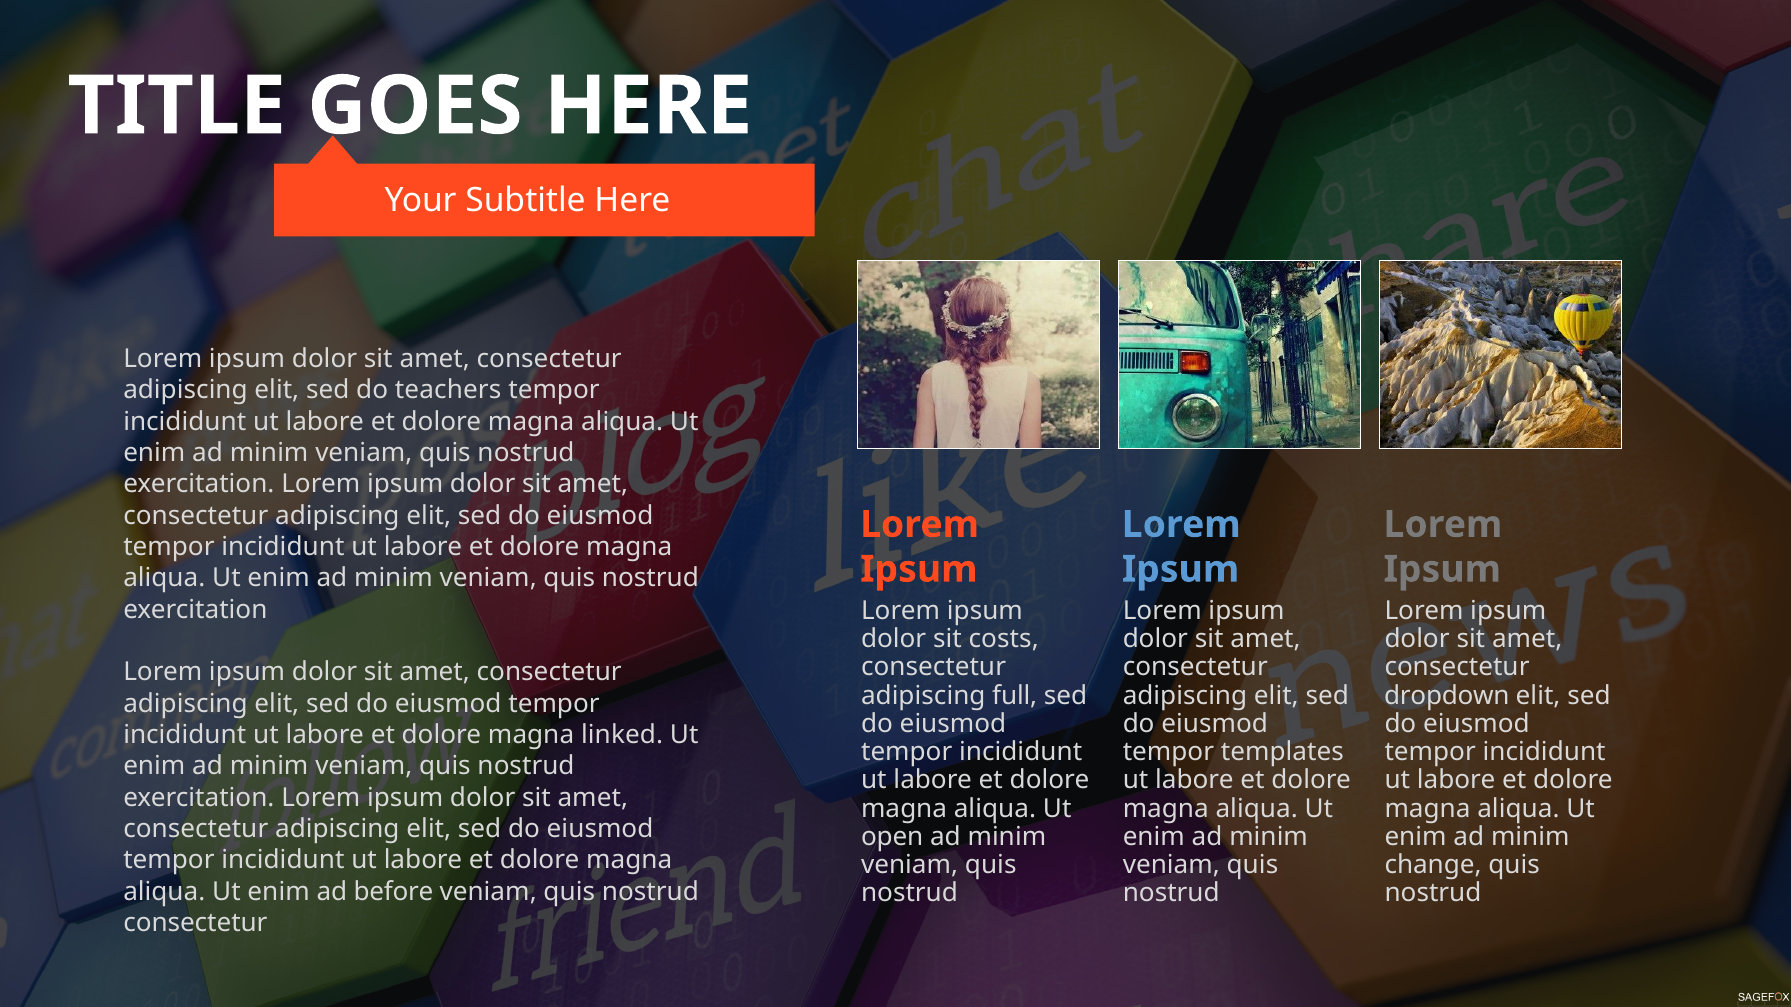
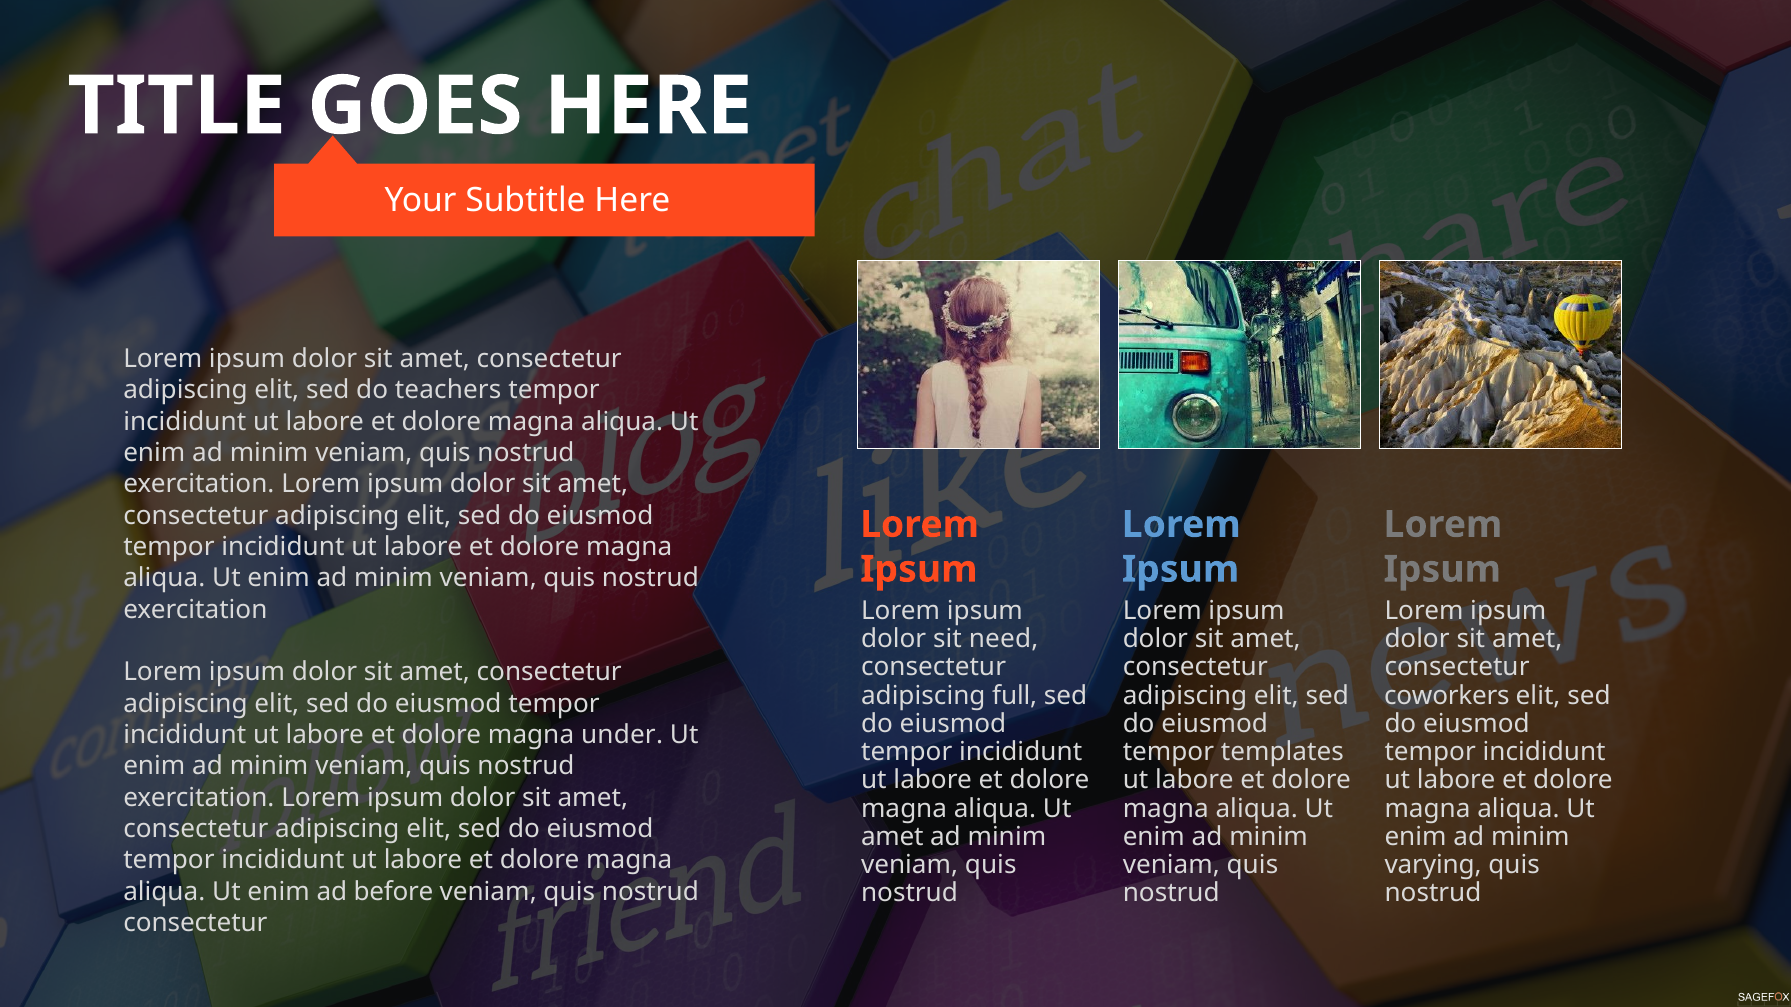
costs: costs -> need
dropdown: dropdown -> coworkers
linked: linked -> under
open at (892, 837): open -> amet
change: change -> varying
